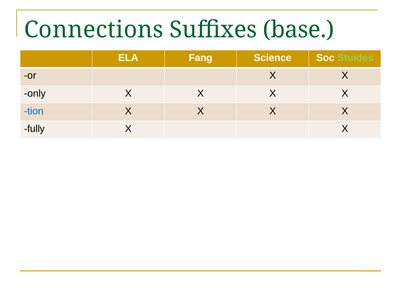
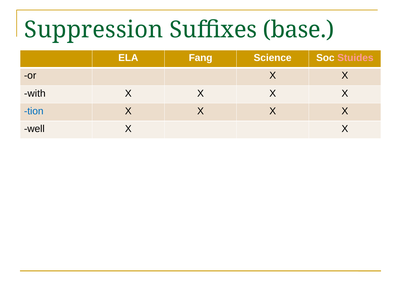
Connections: Connections -> Suppression
Stuides colour: light green -> pink
only: only -> with
fully: fully -> well
